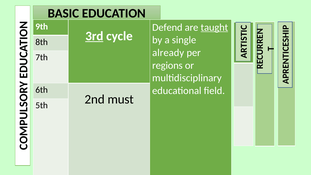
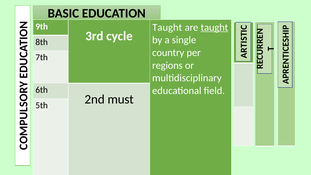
Defend at (167, 27): Defend -> Taught
3rd at (94, 36) underline: present -> none
already: already -> country
